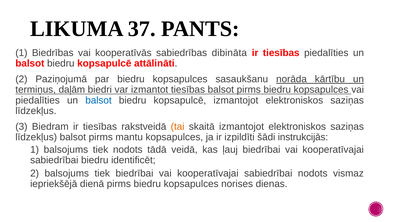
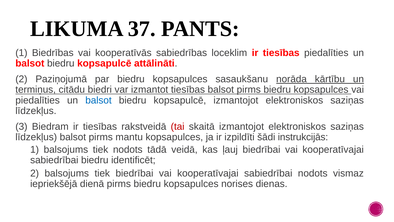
dibināta: dibināta -> loceklim
daļām: daļām -> citādu
tai colour: orange -> red
